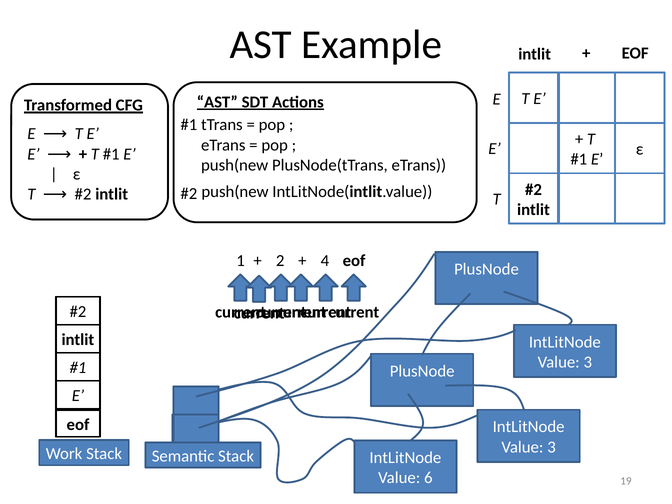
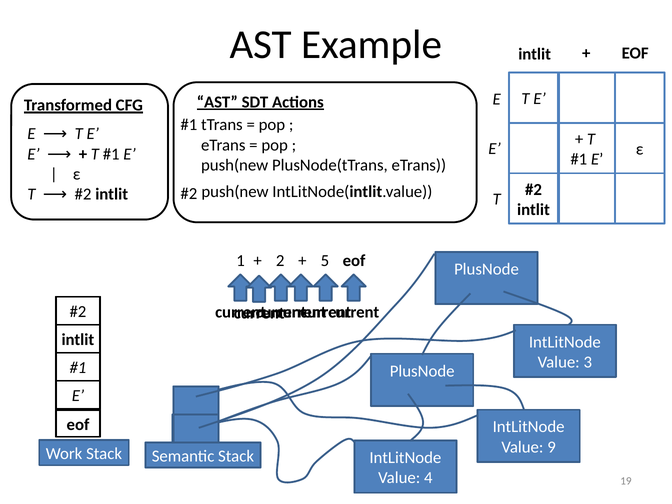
4: 4 -> 5
3 at (552, 447): 3 -> 9
6: 6 -> 4
